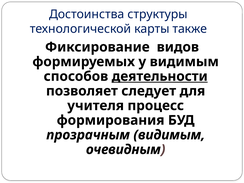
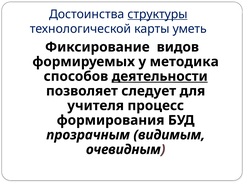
структуры underline: none -> present
также: также -> уметь
у видимым: видимым -> методика
